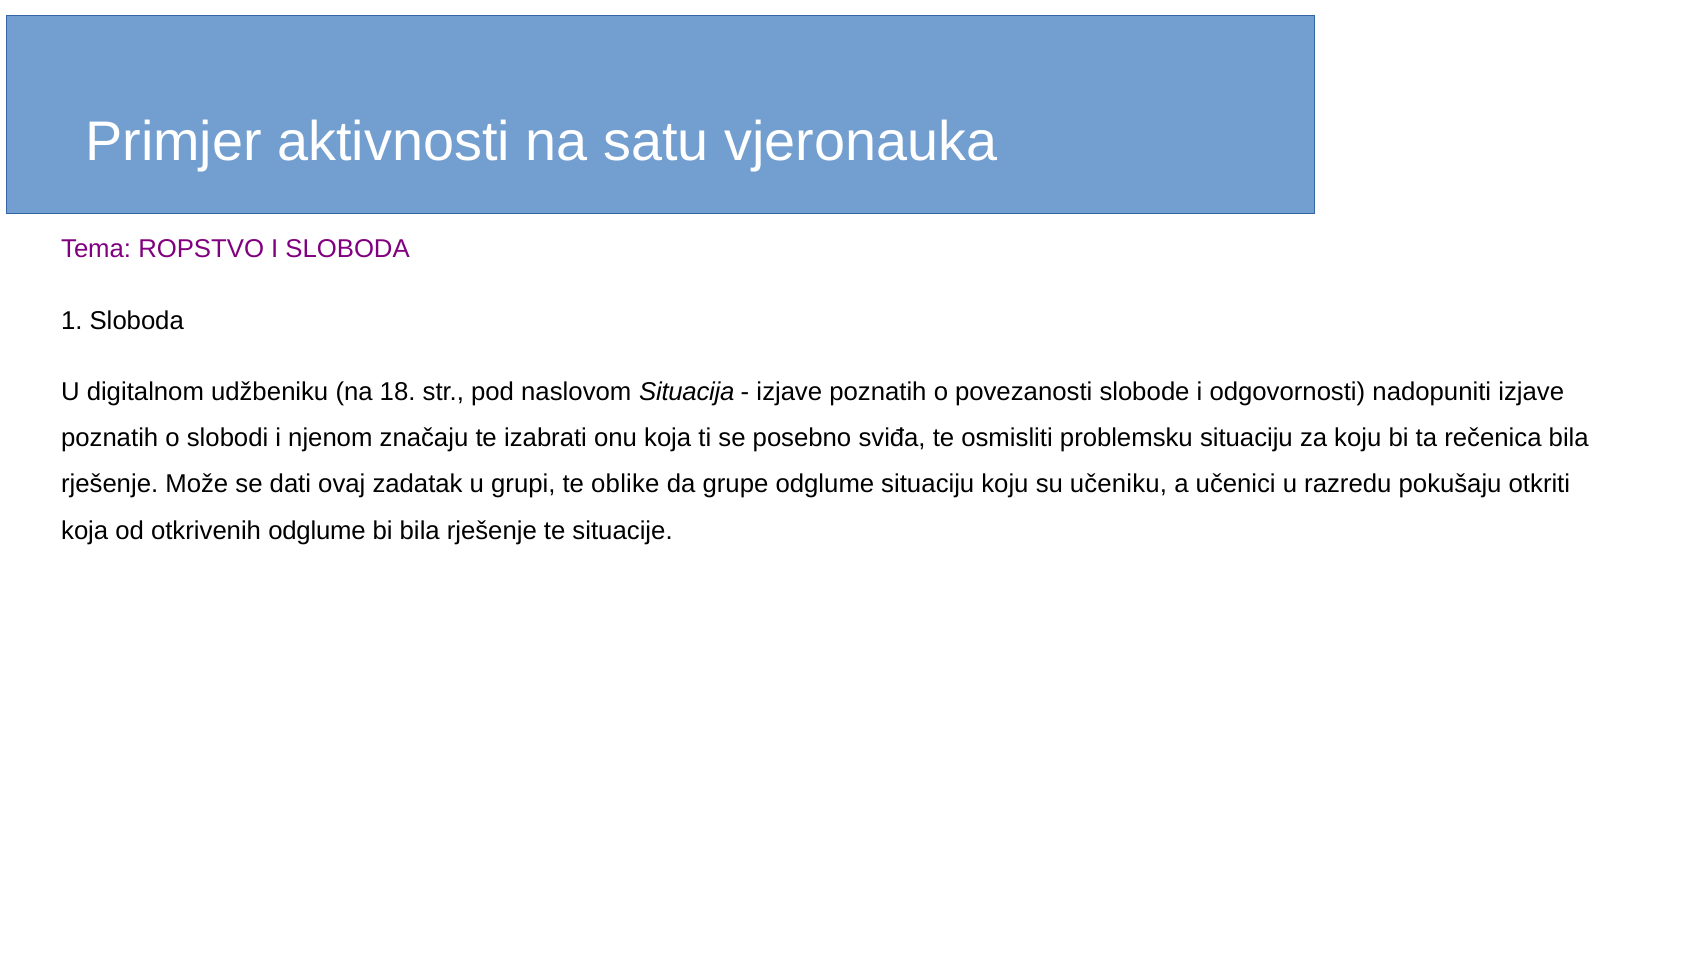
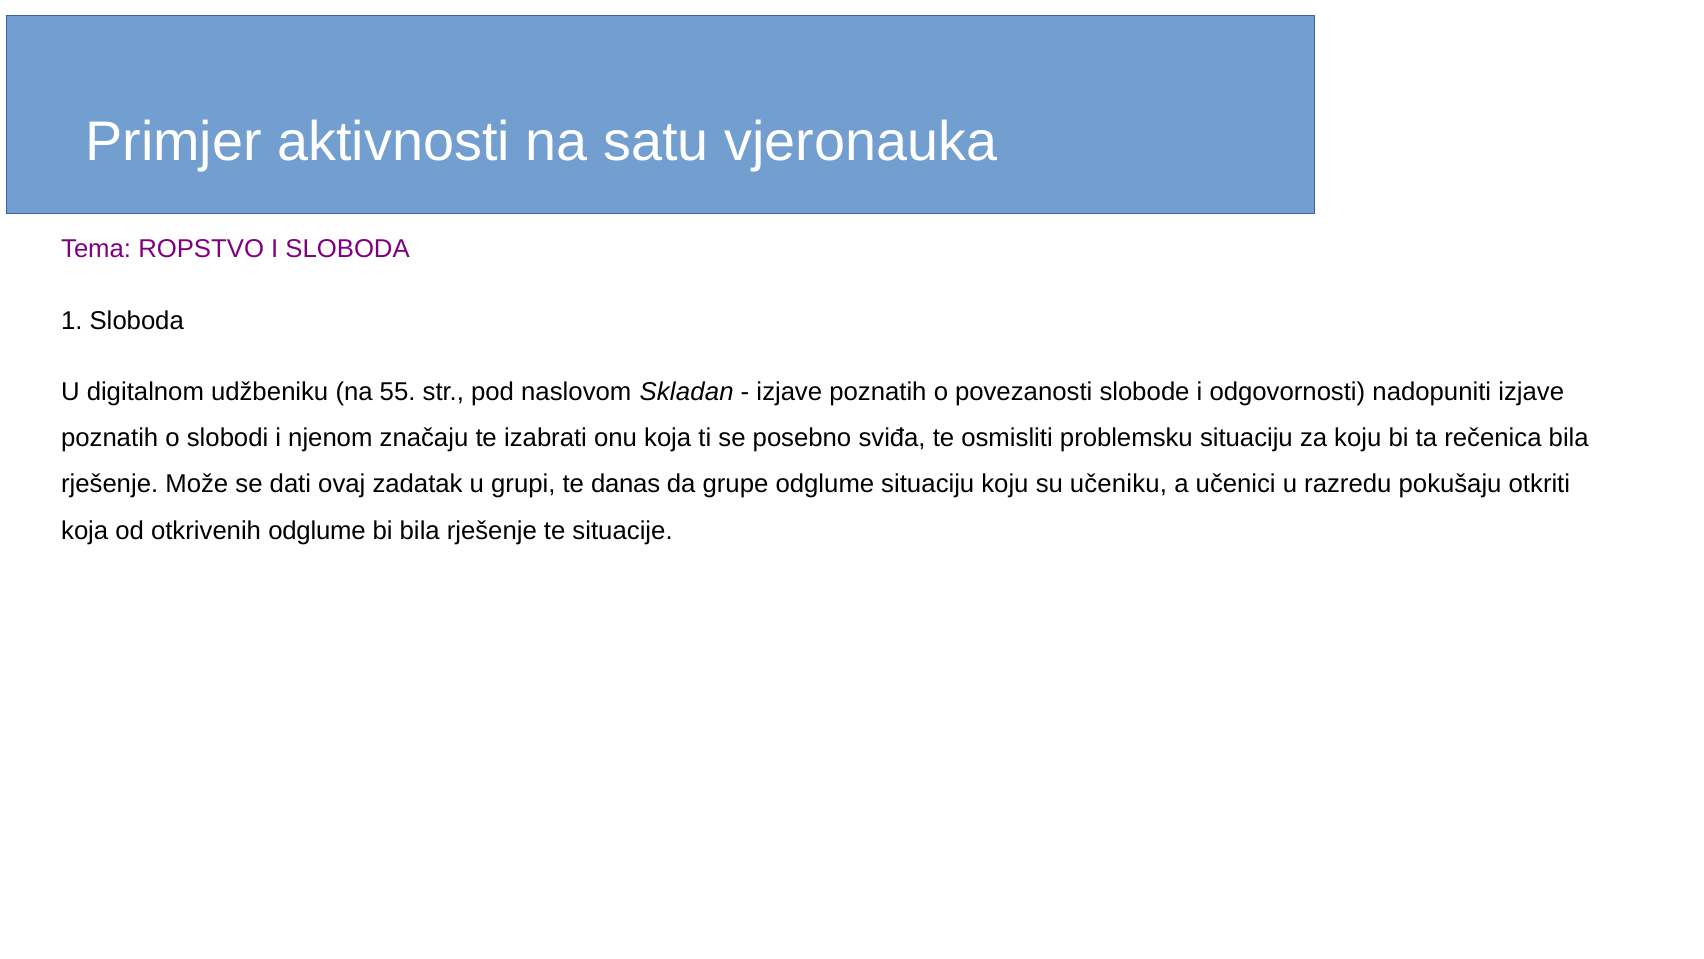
18: 18 -> 55
Situacija: Situacija -> Skladan
oblike: oblike -> danas
